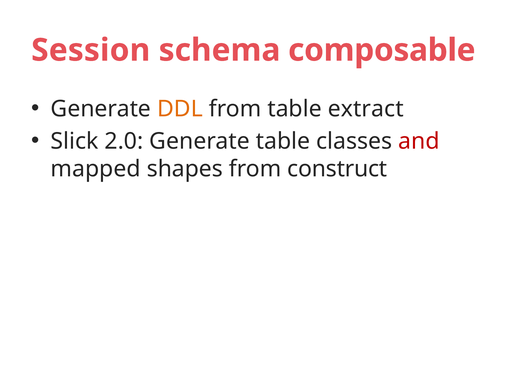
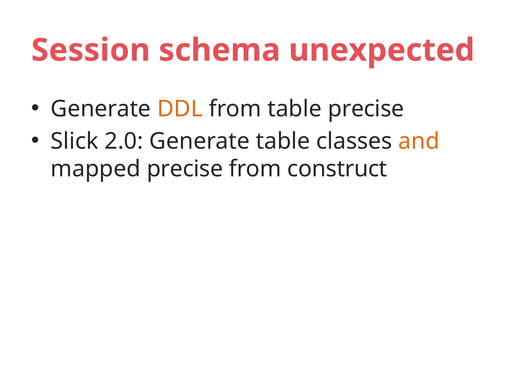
composable: composable -> unexpected
table extract: extract -> precise
and colour: red -> orange
mapped shapes: shapes -> precise
